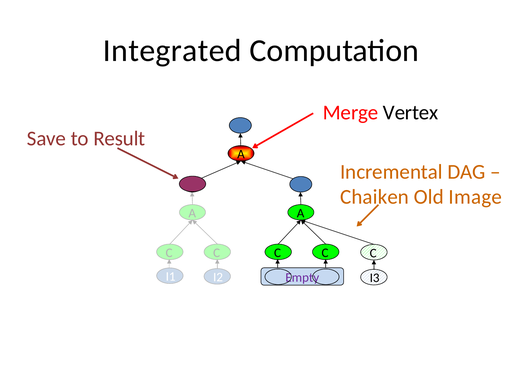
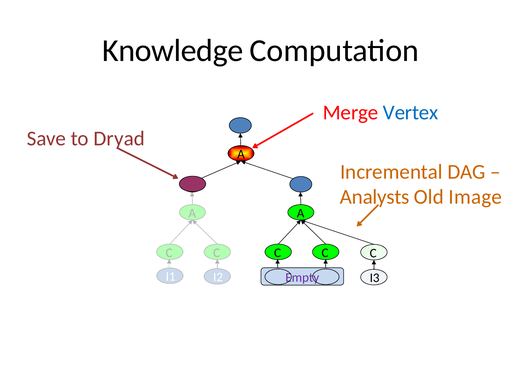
Integrated: Integrated -> Knowledge
Vertex colour: black -> blue
Result: Result -> Dryad
Chaiken: Chaiken -> Analysts
